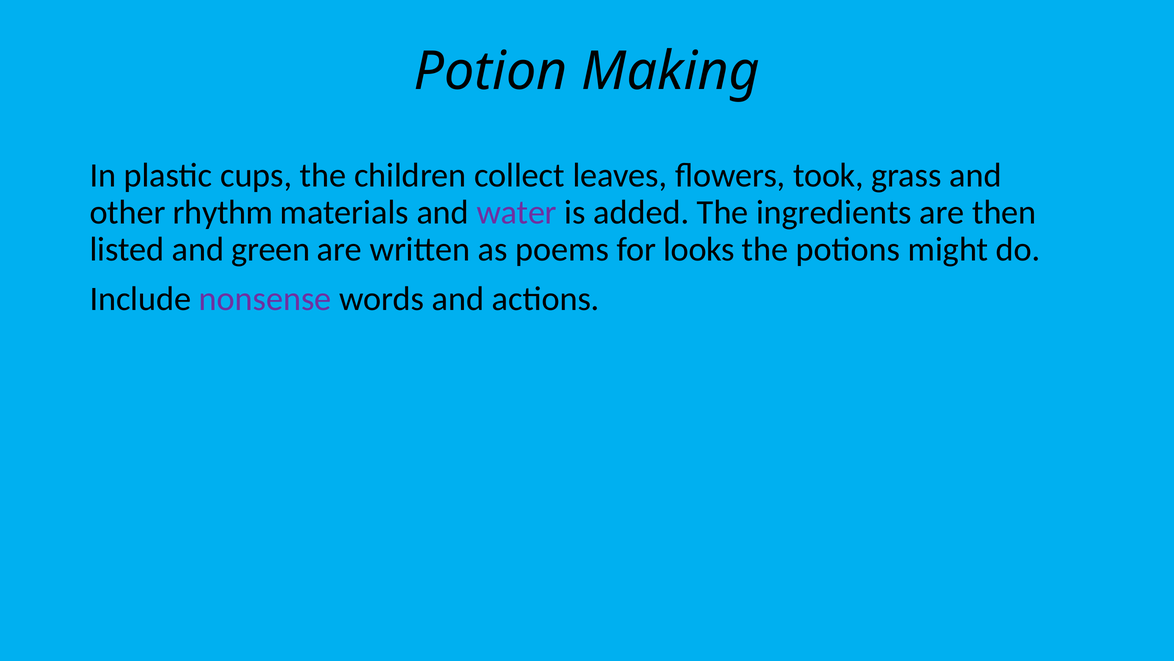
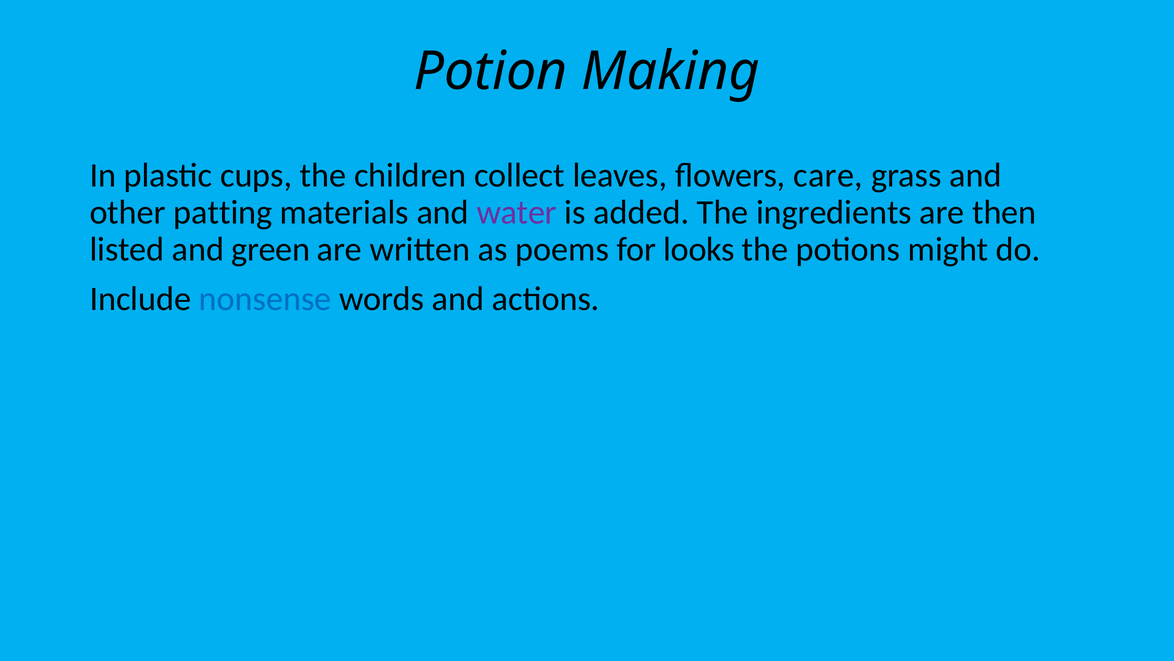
took: took -> care
rhythm: rhythm -> patting
nonsense colour: purple -> blue
